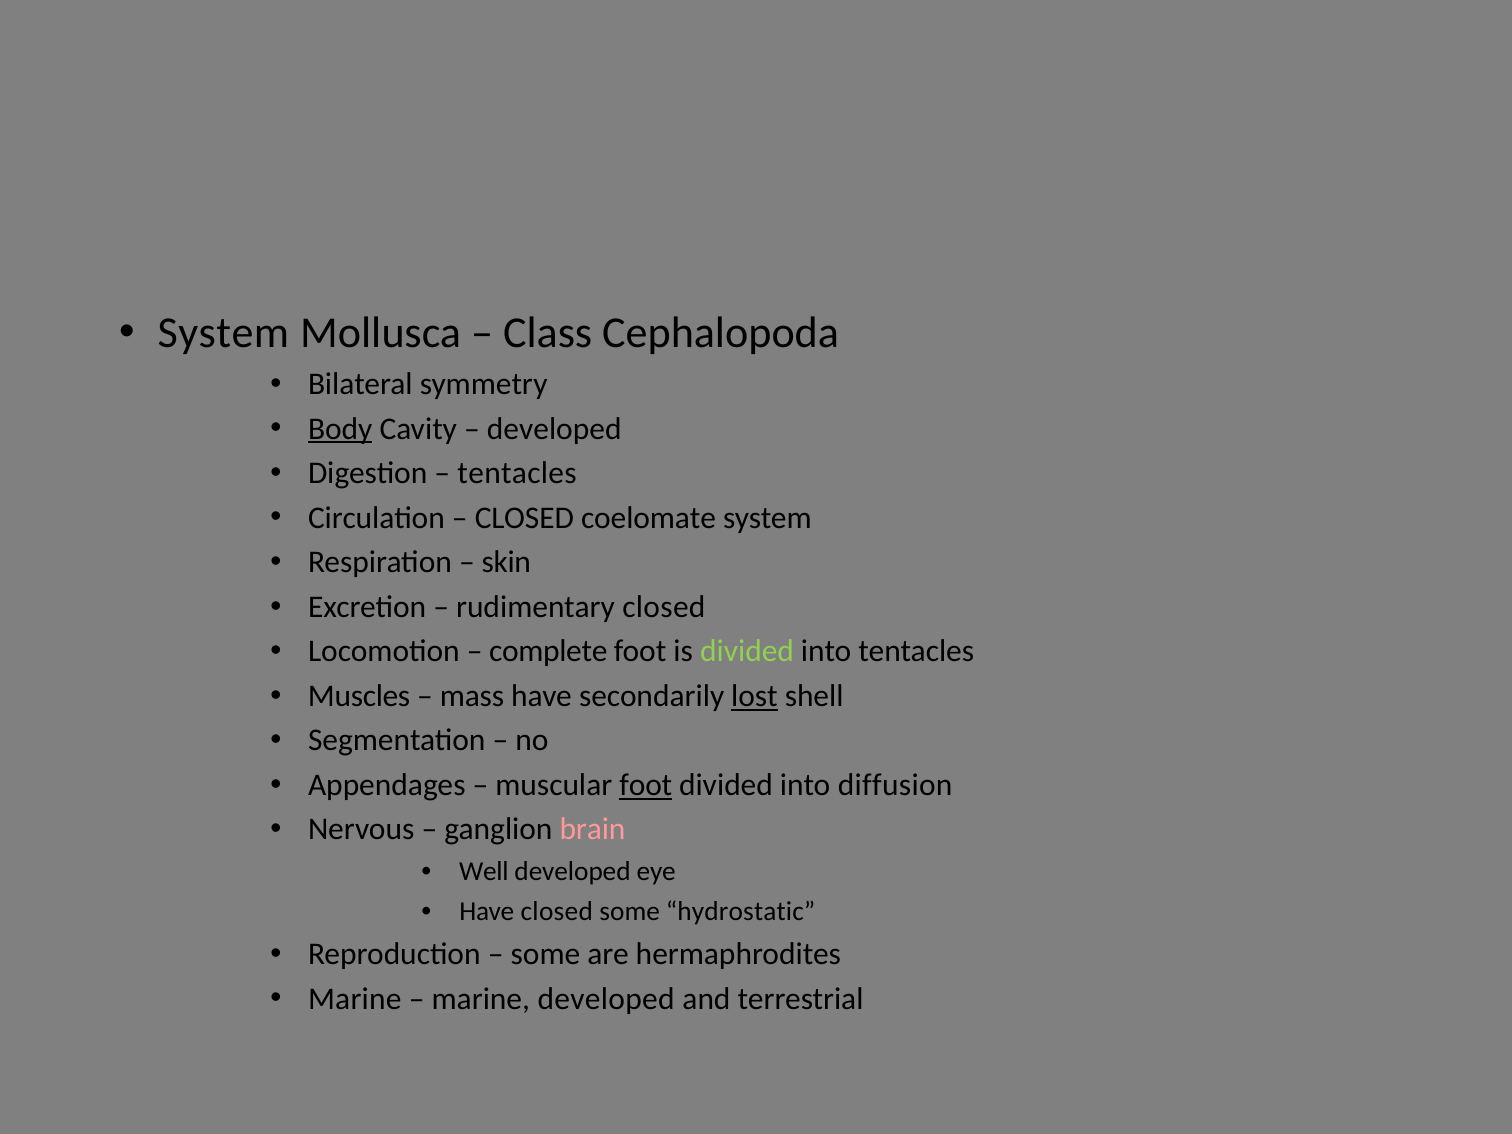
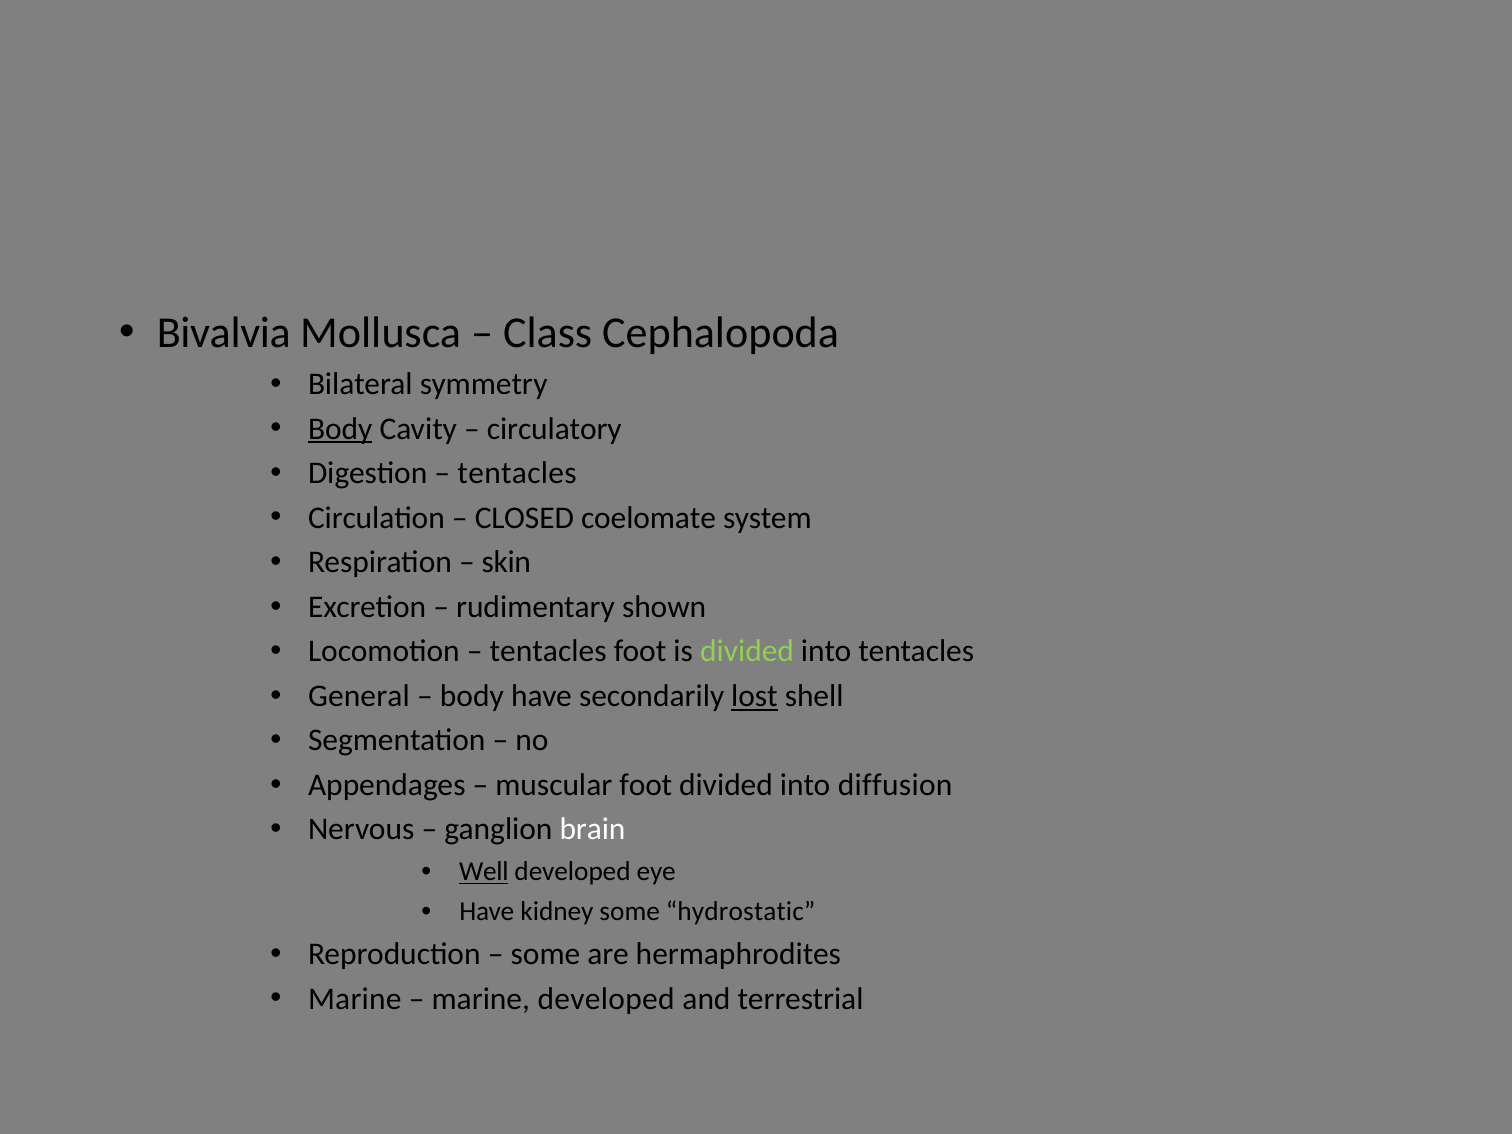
System at (223, 333): System -> Bivalvia
developed at (554, 429): developed -> circulatory
rudimentary closed: closed -> shown
complete at (548, 651): complete -> tentacles
Muscles: Muscles -> General
mass at (472, 696): mass -> body
foot at (646, 785) underline: present -> none
brain colour: pink -> white
Well underline: none -> present
Have closed: closed -> kidney
